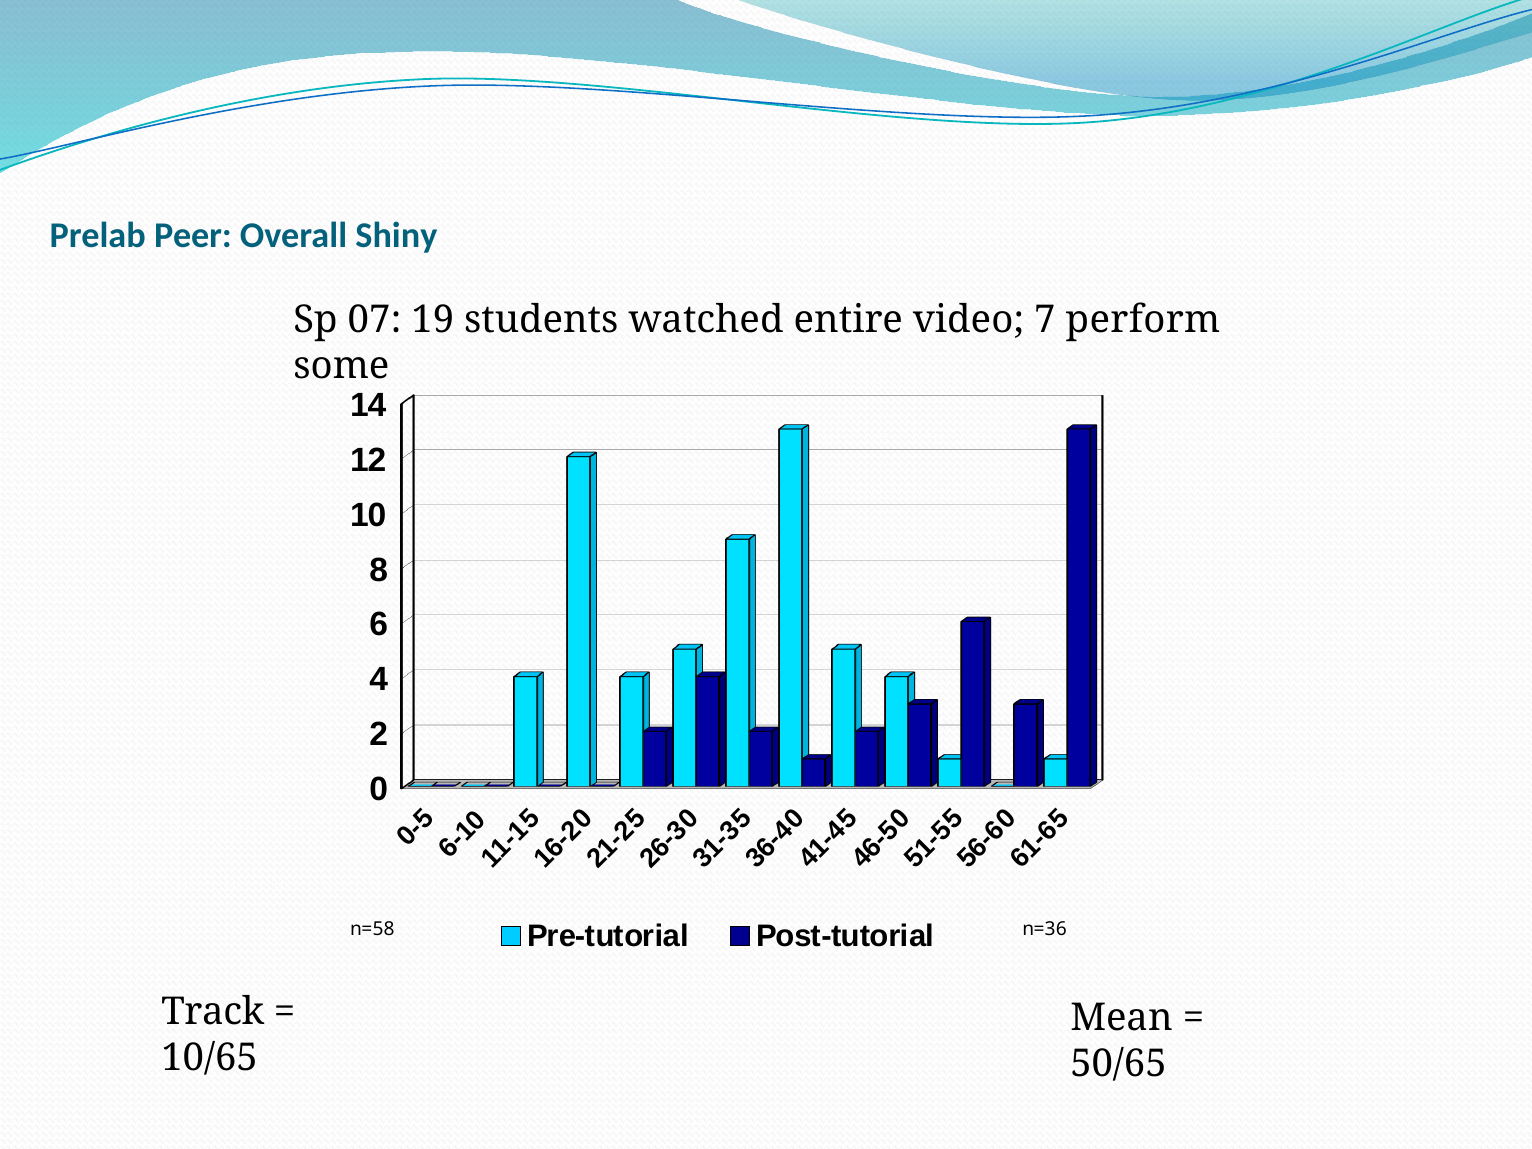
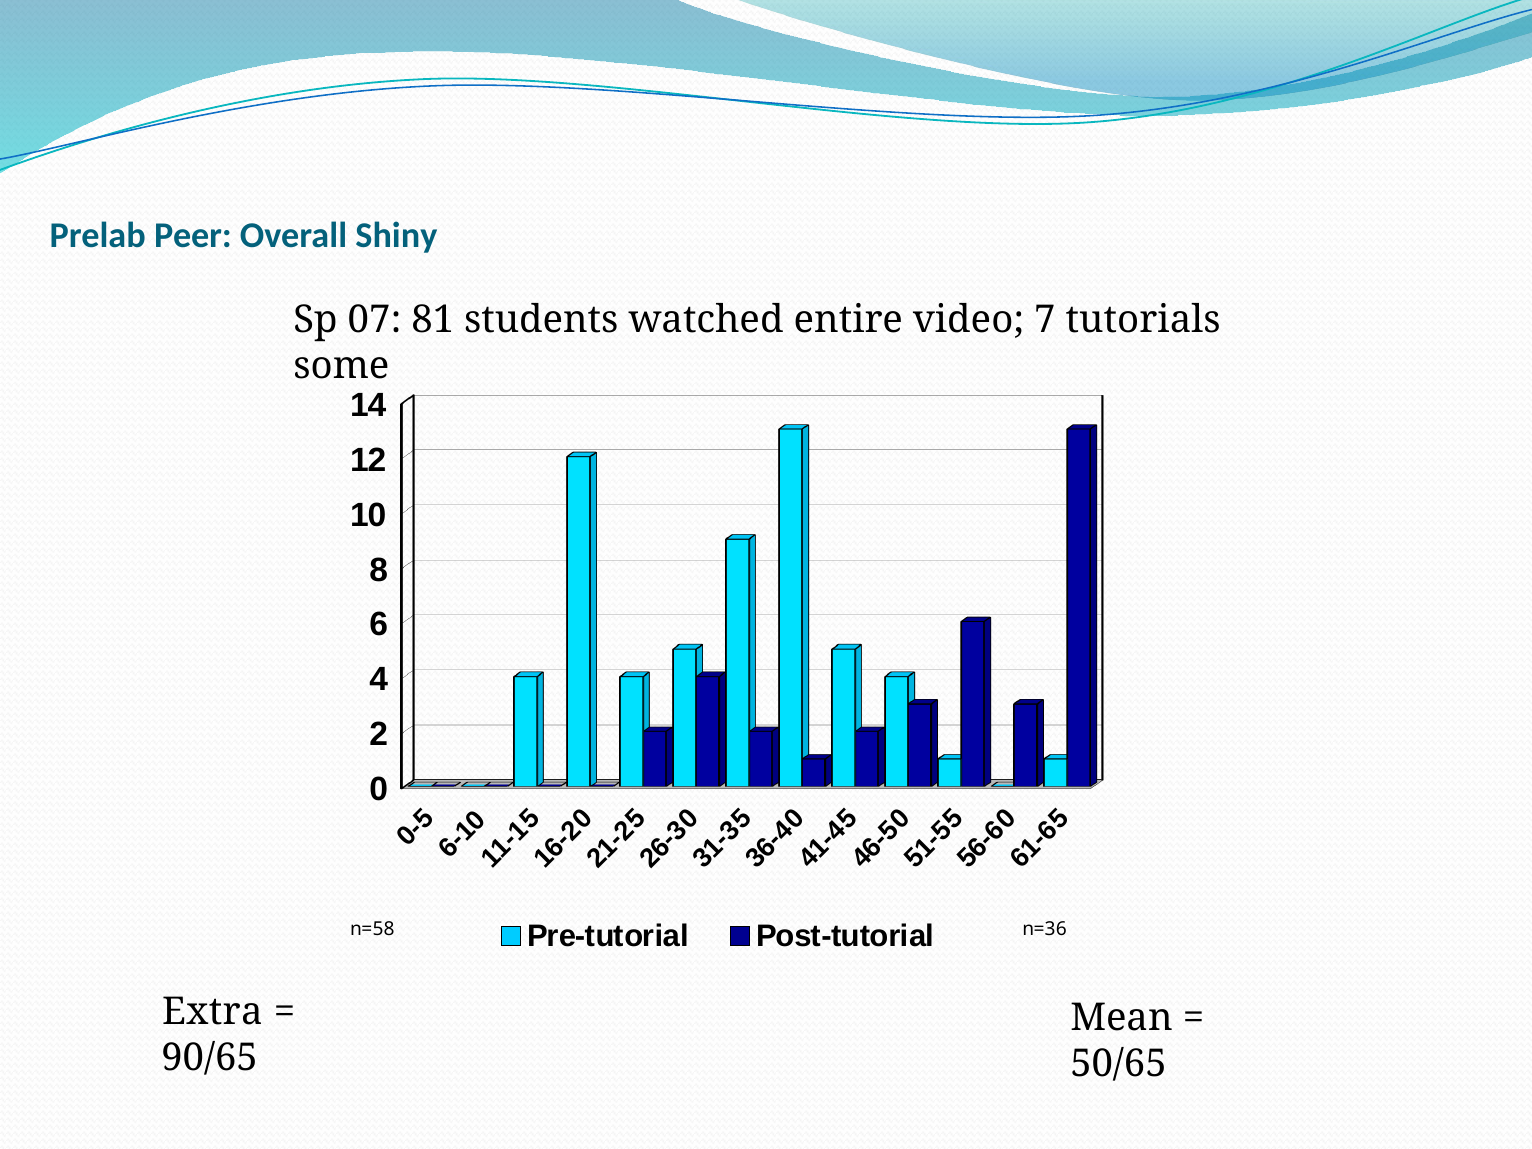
19: 19 -> 81
perform: perform -> tutorials
Track: Track -> Extra
10/65: 10/65 -> 90/65
